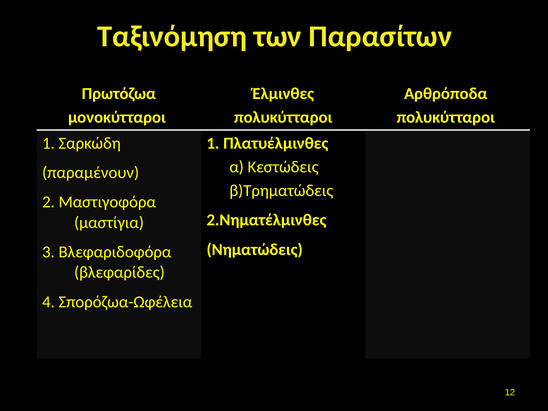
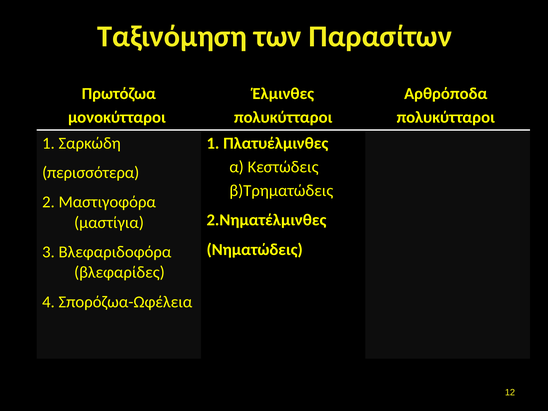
παραμένουν: παραμένουν -> περισσότερα
